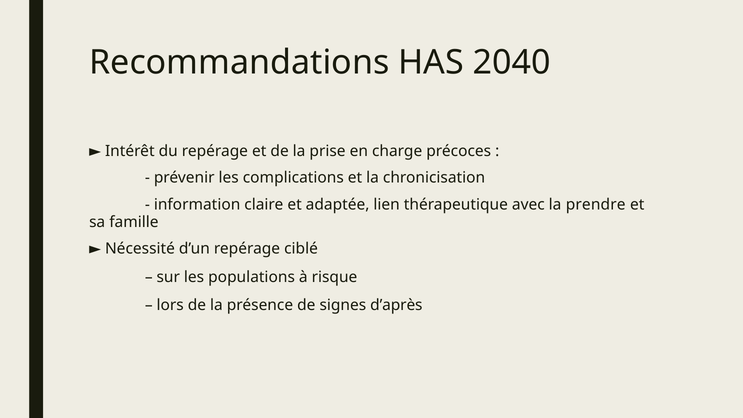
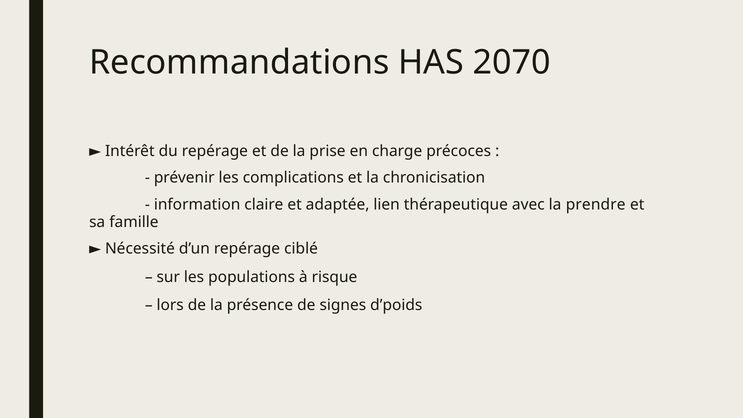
2040: 2040 -> 2070
d’après: d’après -> d’poids
